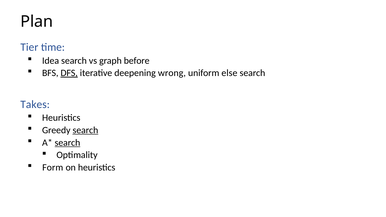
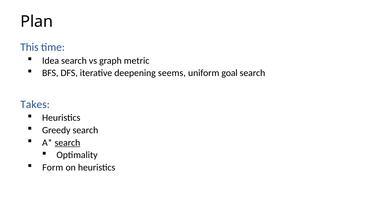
Tier: Tier -> This
before: before -> metric
DFS underline: present -> none
wrong: wrong -> seems
else: else -> goal
search at (85, 130) underline: present -> none
